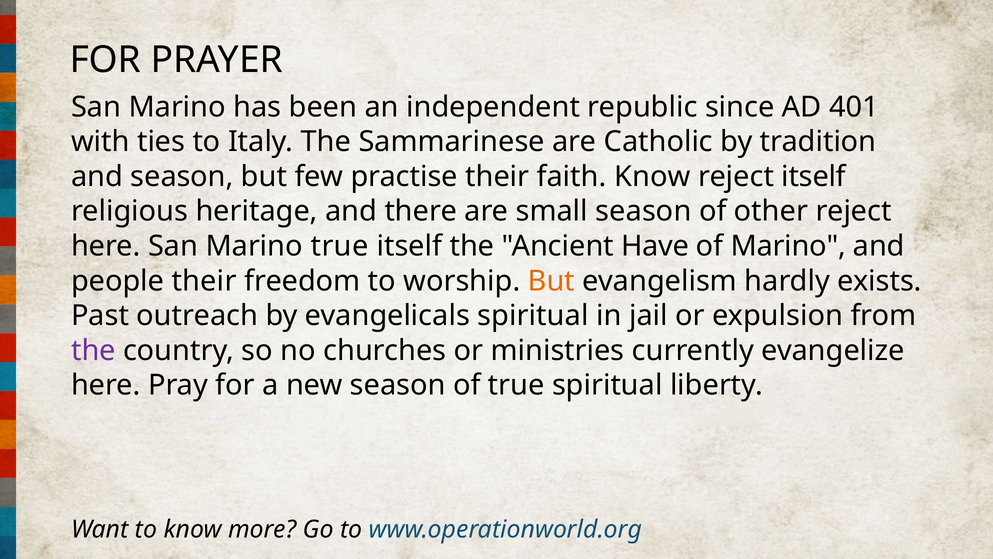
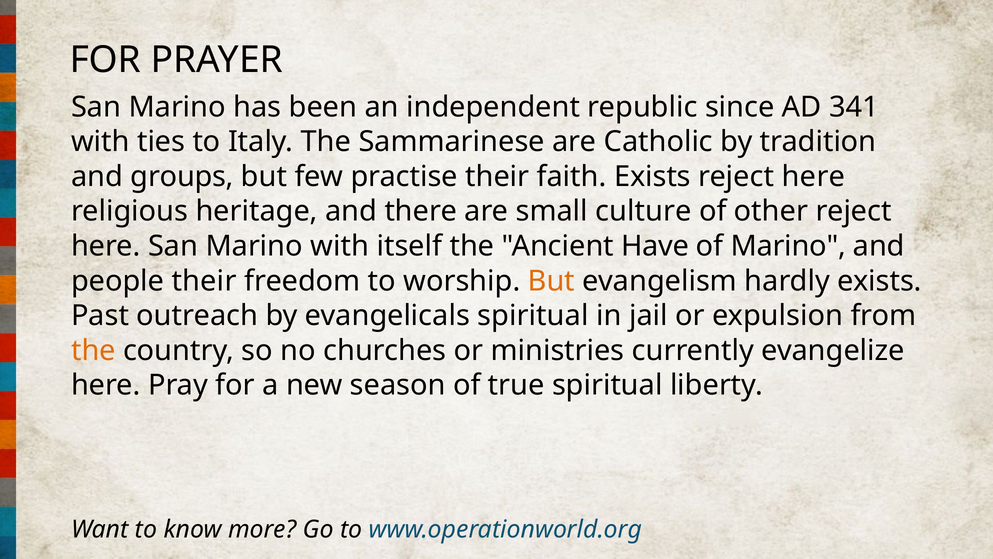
401: 401 -> 341
and season: season -> groups
faith Know: Know -> Exists
itself at (814, 176): itself -> here
small season: season -> culture
Marino true: true -> with
the at (93, 350) colour: purple -> orange
